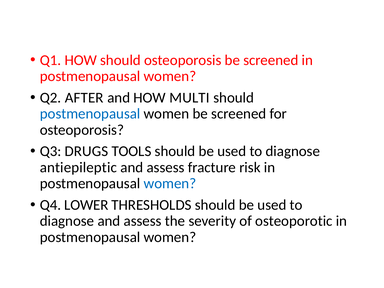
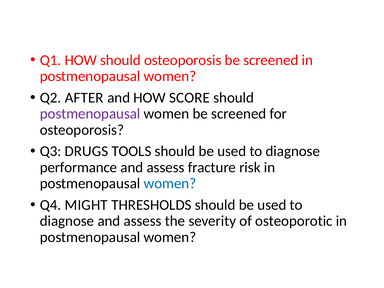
MULTI: MULTI -> SCORE
postmenopausal at (90, 114) colour: blue -> purple
antiepileptic: antiepileptic -> performance
LOWER: LOWER -> MIGHT
